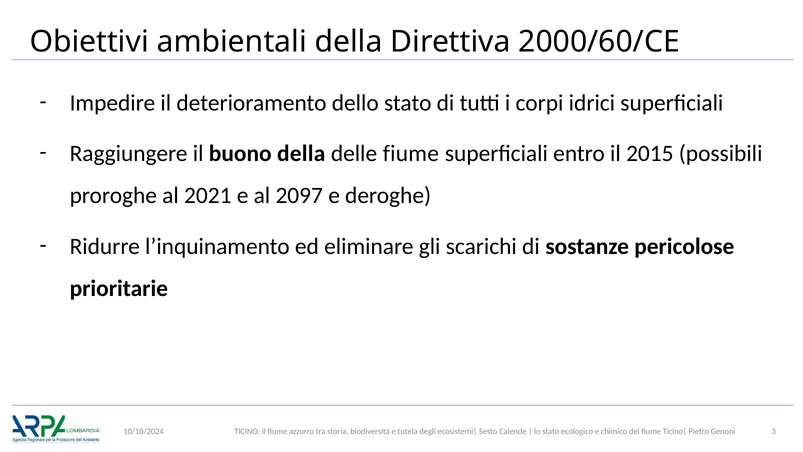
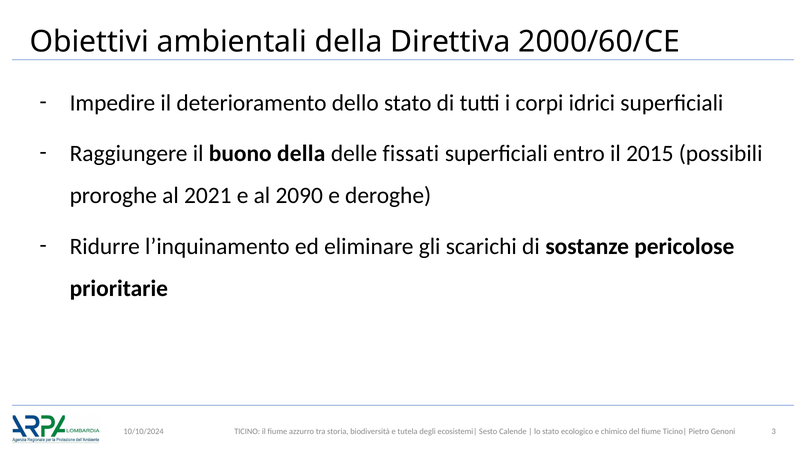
delle fiume: fiume -> fissati
2097: 2097 -> 2090
